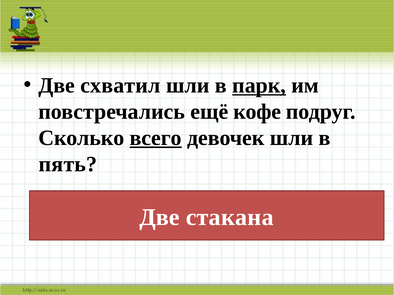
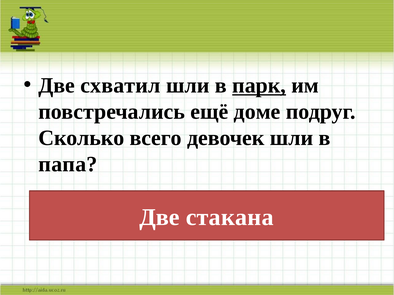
кофе: кофе -> доме
всего underline: present -> none
пять: пять -> папа
